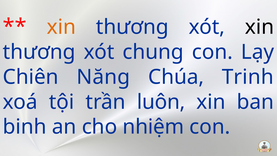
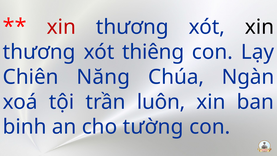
xin at (61, 27) colour: orange -> red
chung: chung -> thiêng
Trinh: Trinh -> Ngàn
nhiệm: nhiệm -> tường
